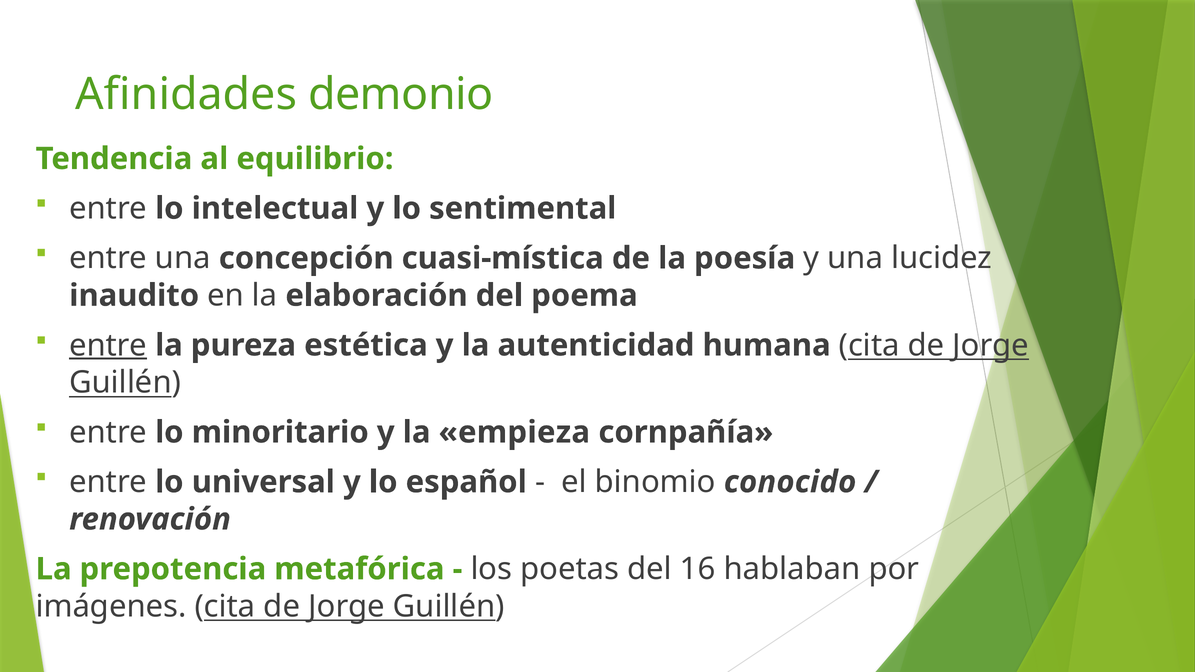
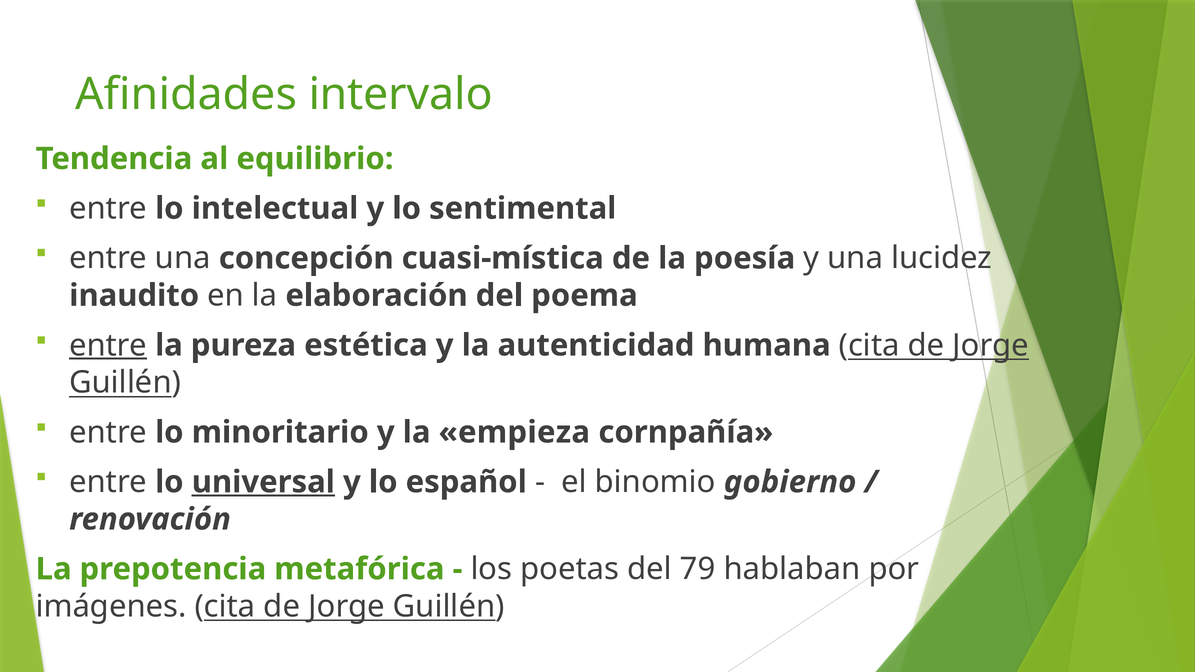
demonio: demonio -> intervalo
universal underline: none -> present
conocido: conocido -> gobierno
16: 16 -> 79
